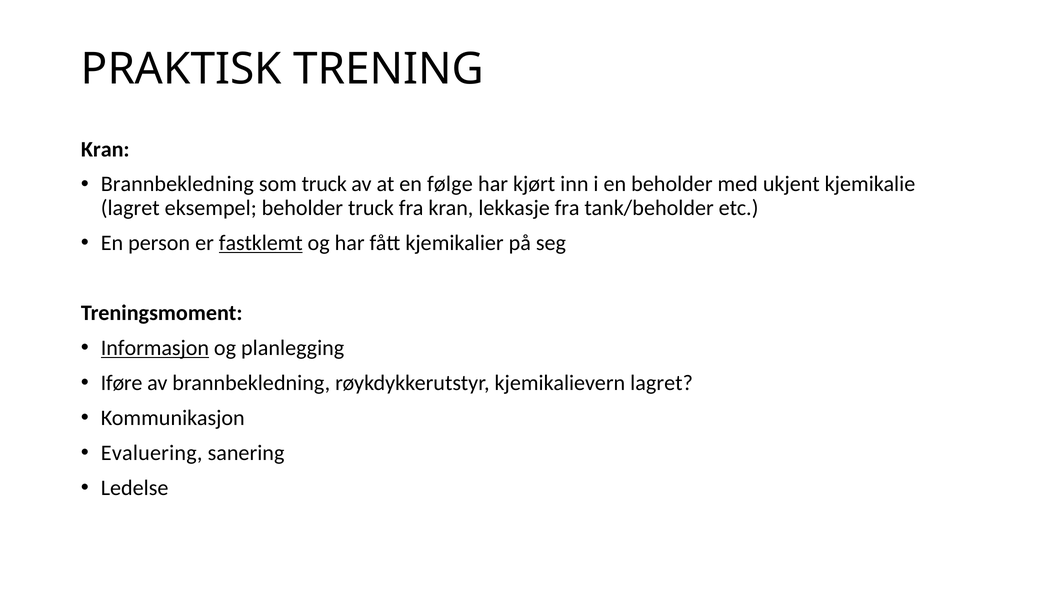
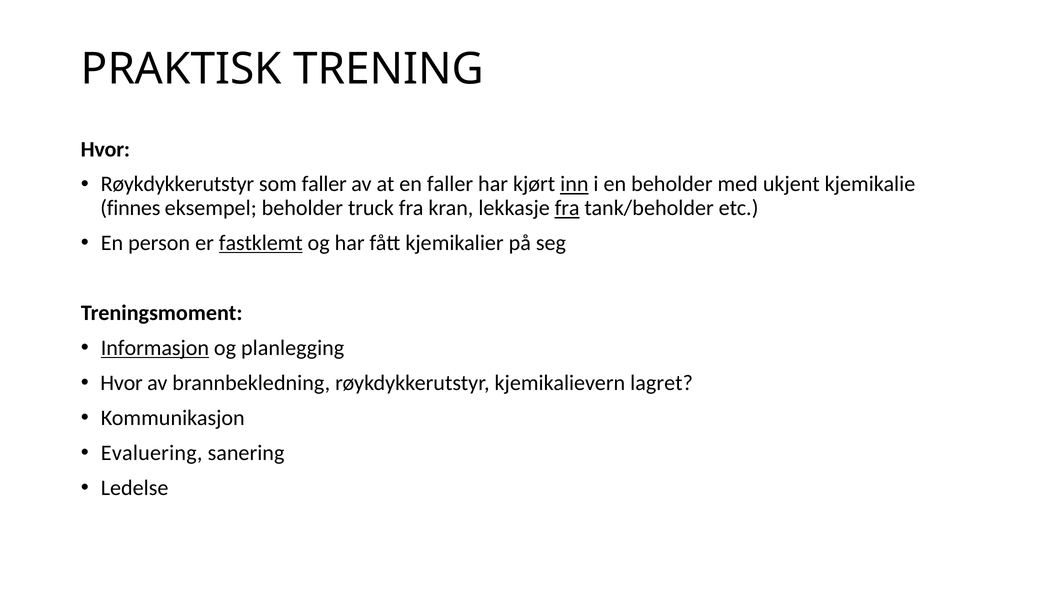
Kran at (105, 149): Kran -> Hvor
Brannbekledning at (177, 184): Brannbekledning -> Røykdykkerutstyr
som truck: truck -> faller
en følge: følge -> faller
inn underline: none -> present
lagret at (130, 208): lagret -> finnes
fra at (567, 208) underline: none -> present
Iføre at (122, 383): Iføre -> Hvor
